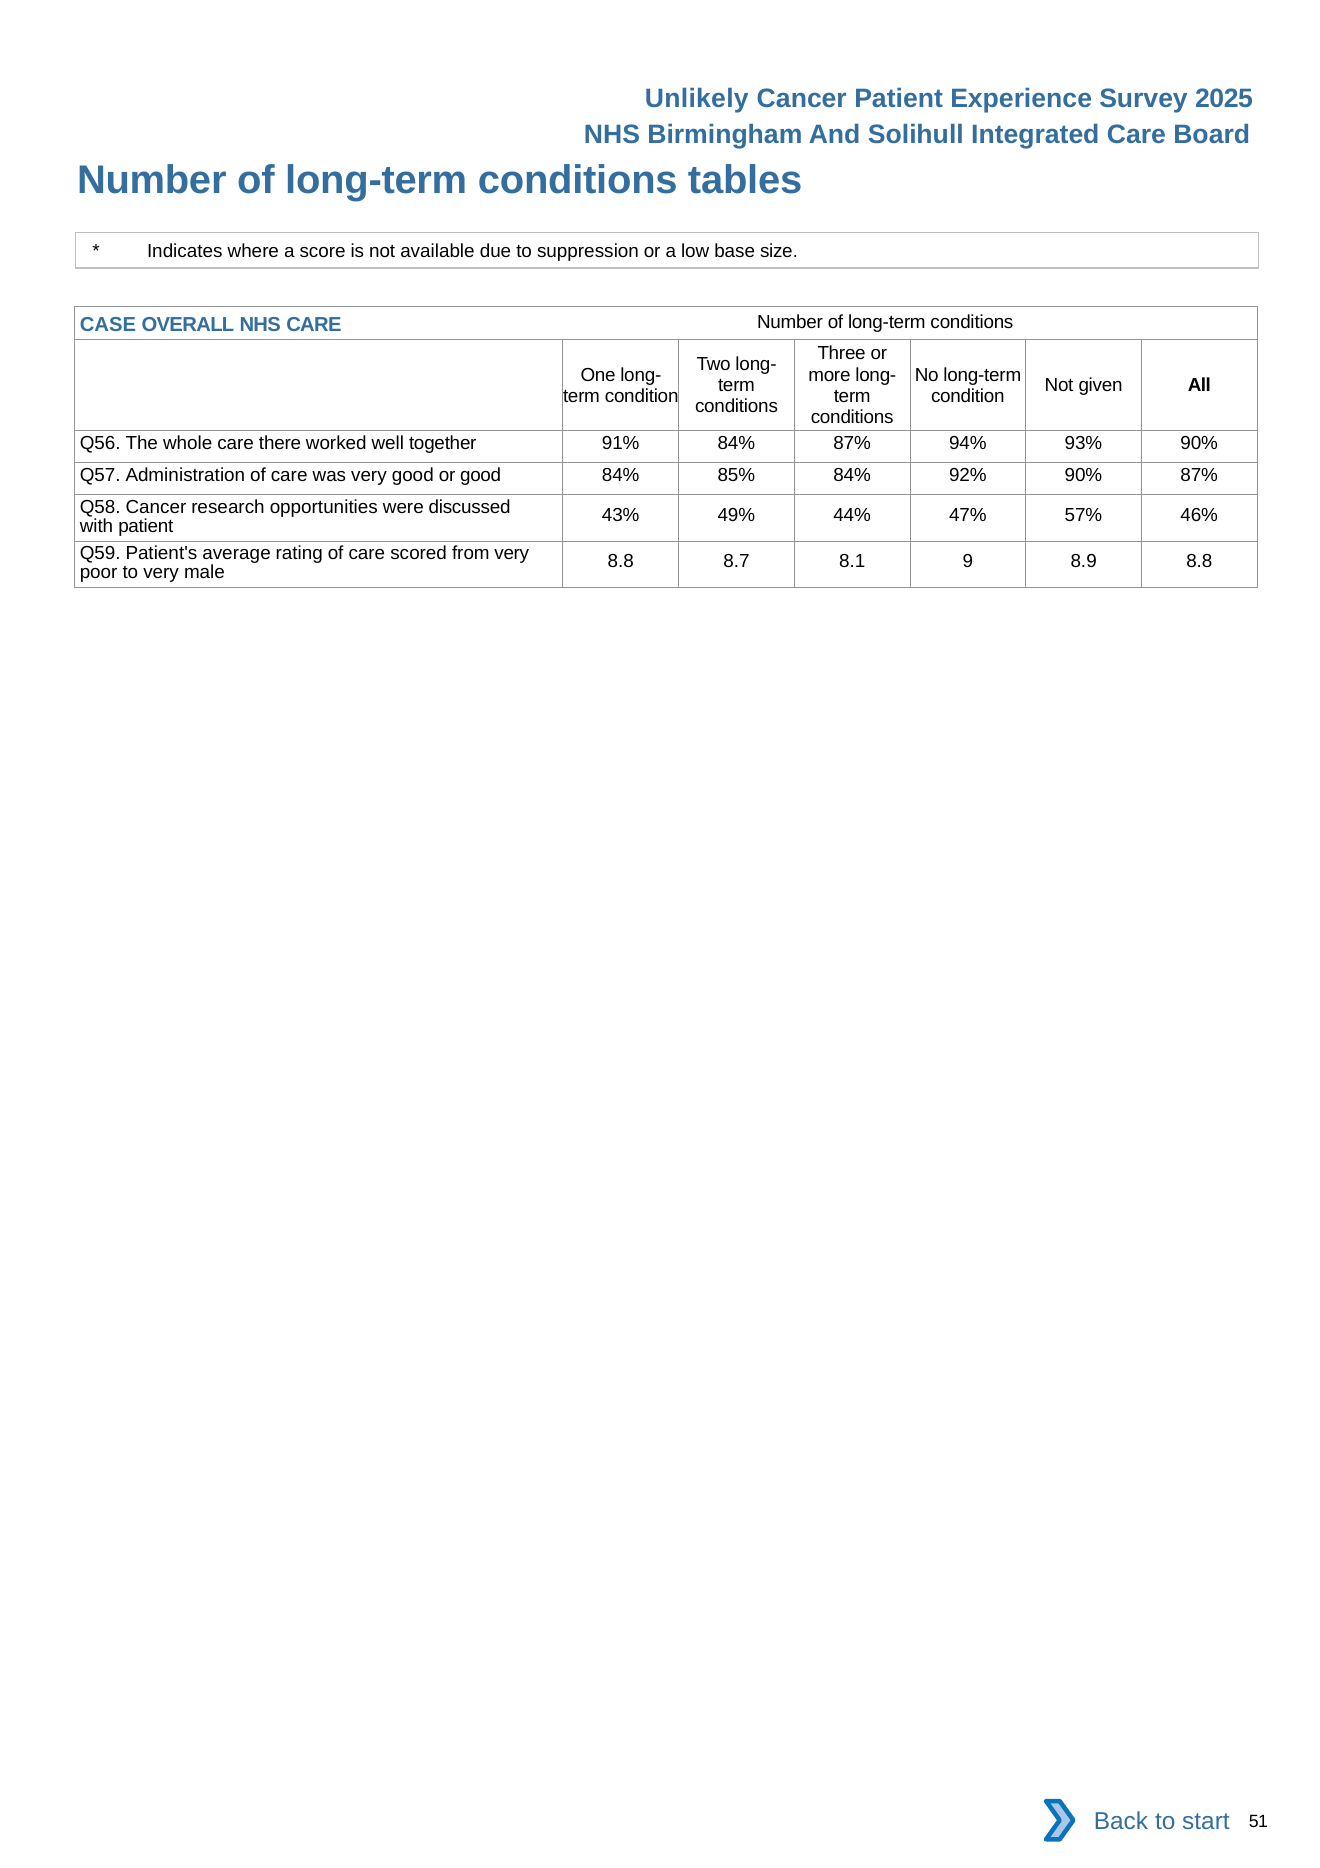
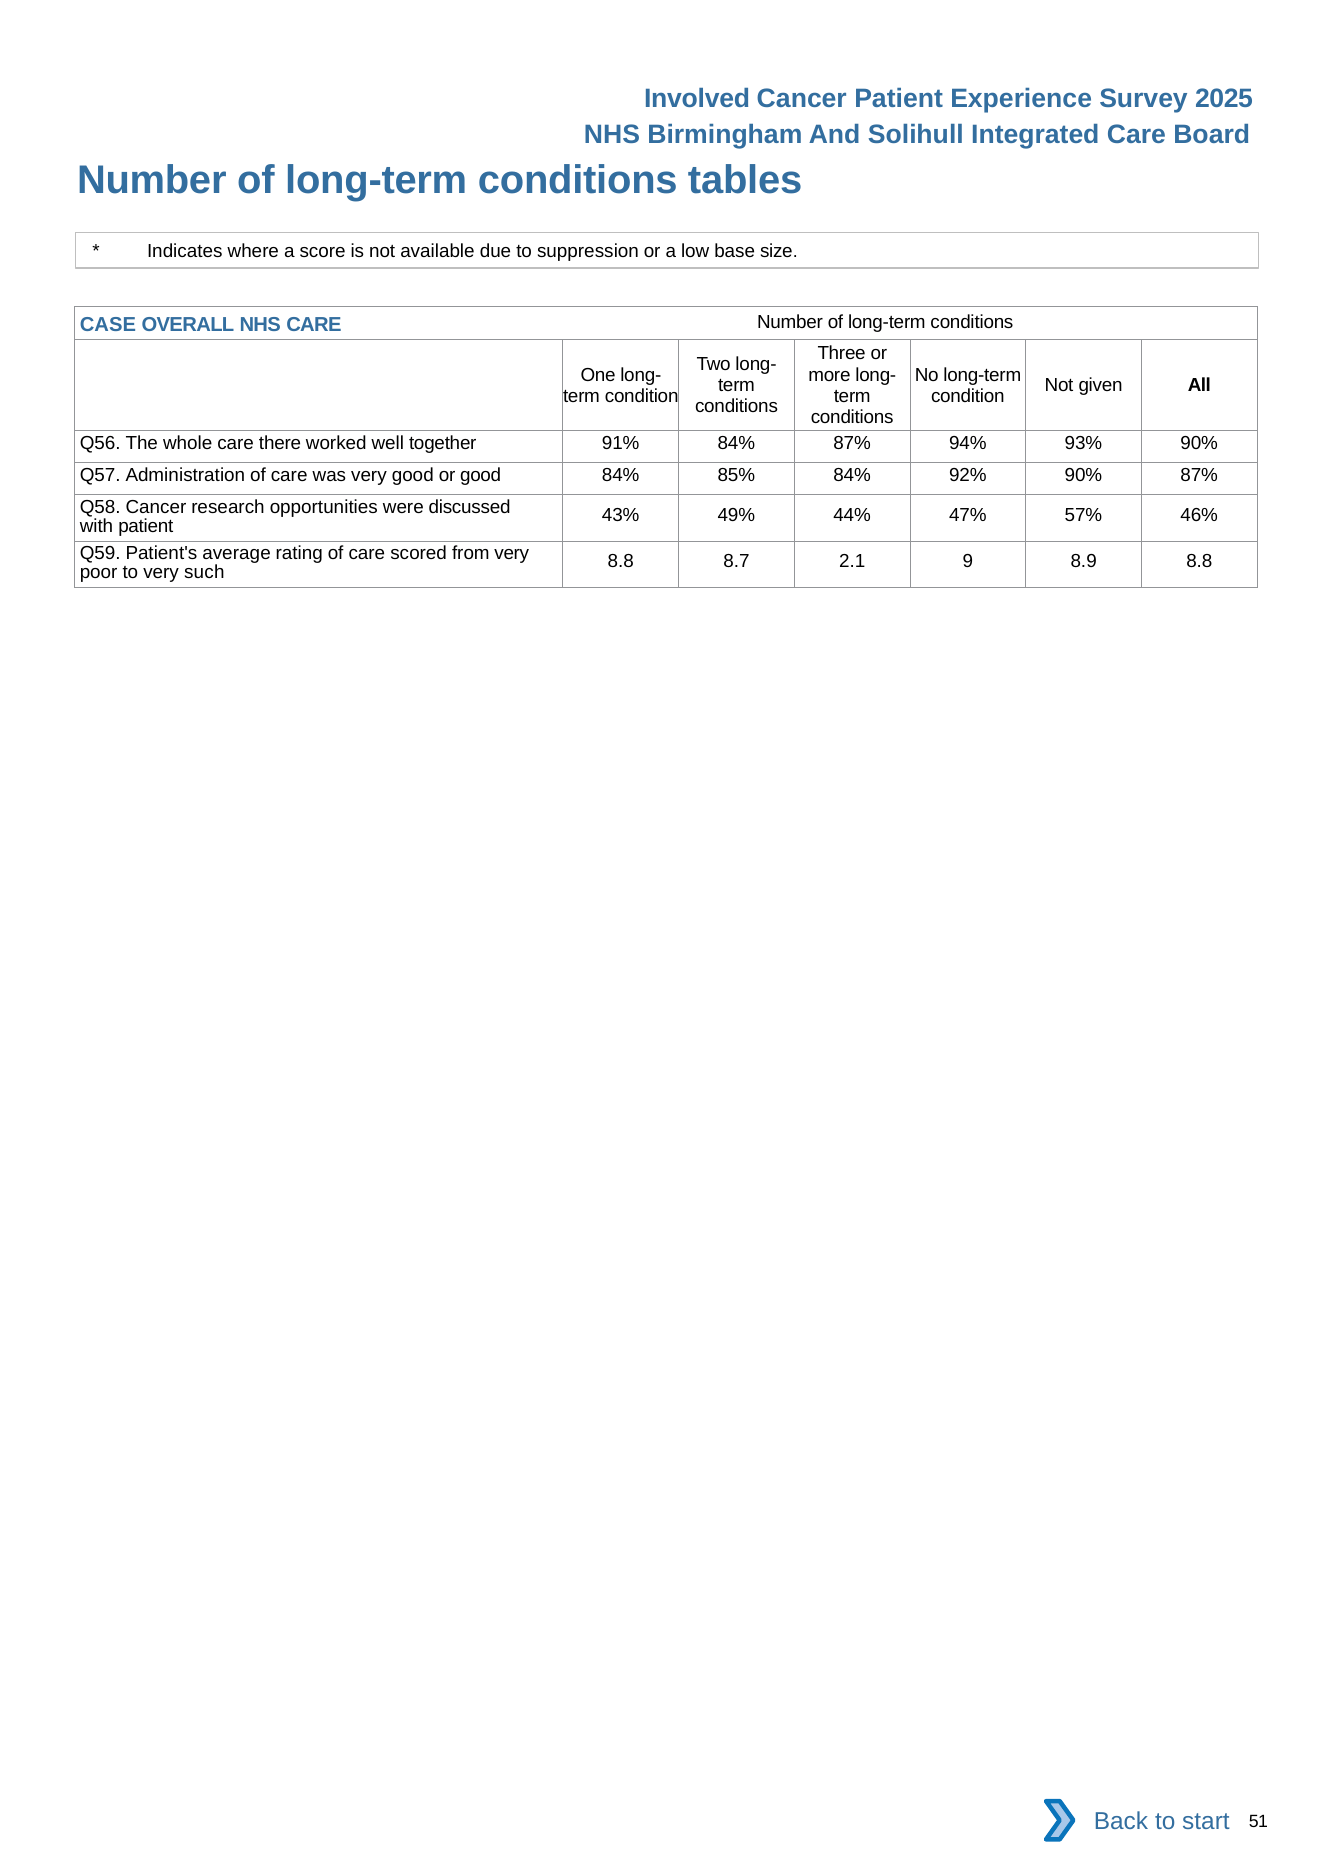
Unlikely: Unlikely -> Involved
8.1: 8.1 -> 2.1
male: male -> such
